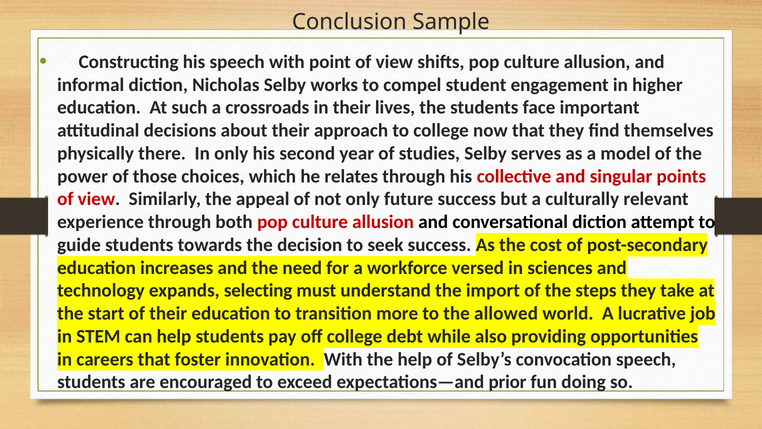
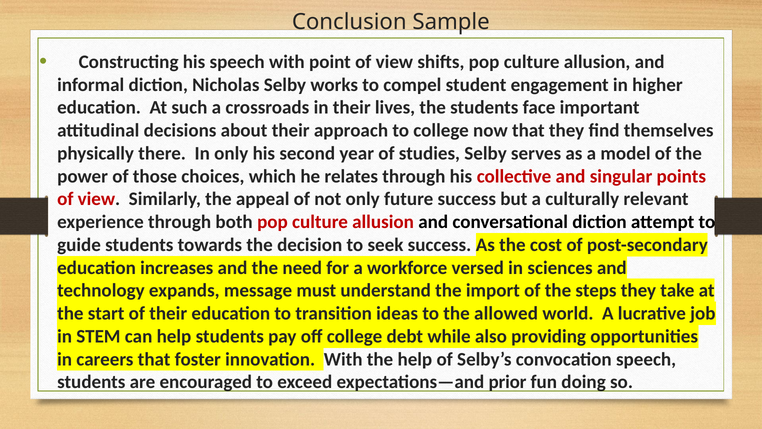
selecting: selecting -> message
more: more -> ideas
